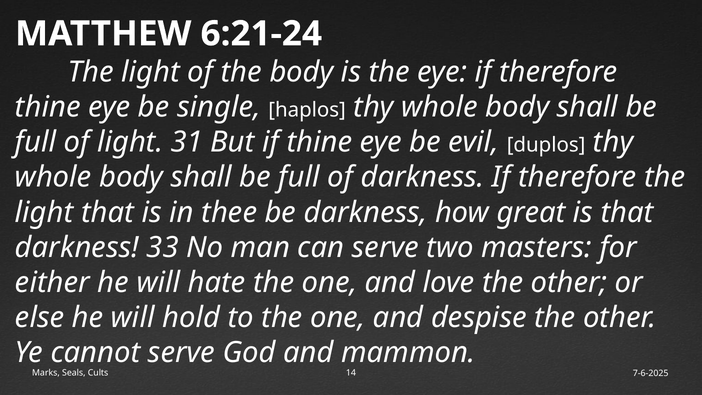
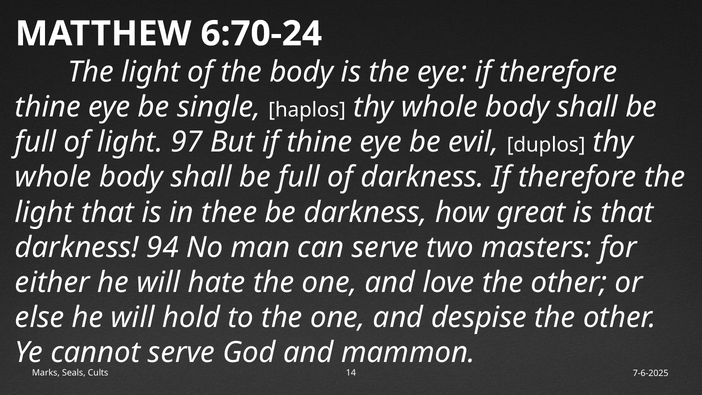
6:21-24: 6:21-24 -> 6:70-24
31: 31 -> 97
33: 33 -> 94
